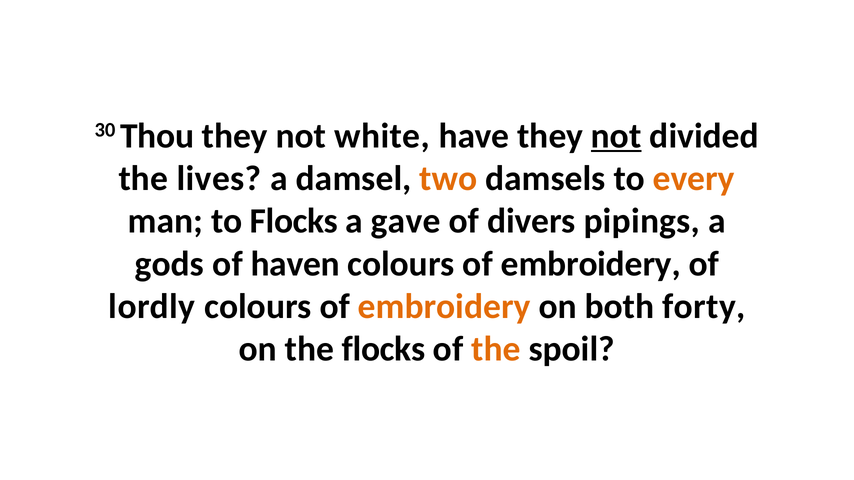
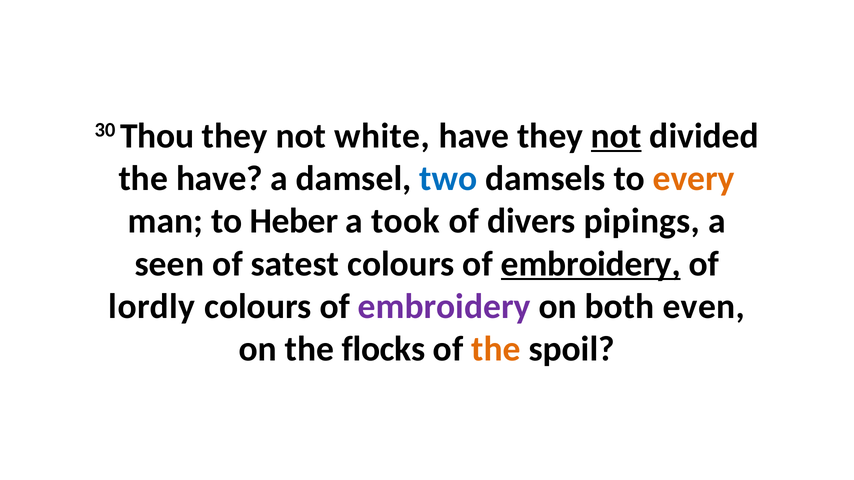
the lives: lives -> have
two colour: orange -> blue
to Flocks: Flocks -> Heber
gave: gave -> took
gods: gods -> seen
haven: haven -> satest
embroidery at (591, 264) underline: none -> present
embroidery at (444, 307) colour: orange -> purple
forty: forty -> even
